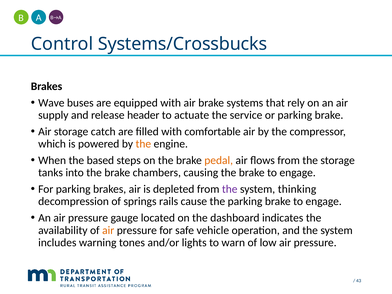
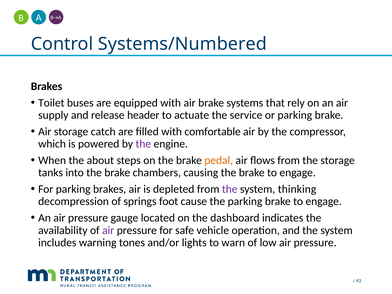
Systems/Crossbucks: Systems/Crossbucks -> Systems/Numbered
Wave: Wave -> Toilet
the at (143, 144) colour: orange -> purple
based: based -> about
rails: rails -> foot
air at (108, 230) colour: orange -> purple
